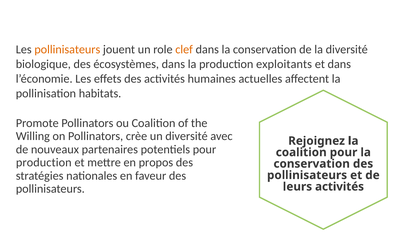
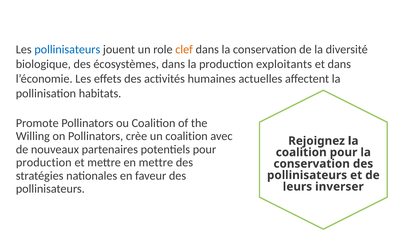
pollinisateurs at (67, 50) colour: orange -> blue
un diversité: diversité -> coalition
en propos: propos -> mettre
leurs activités: activités -> inverser
